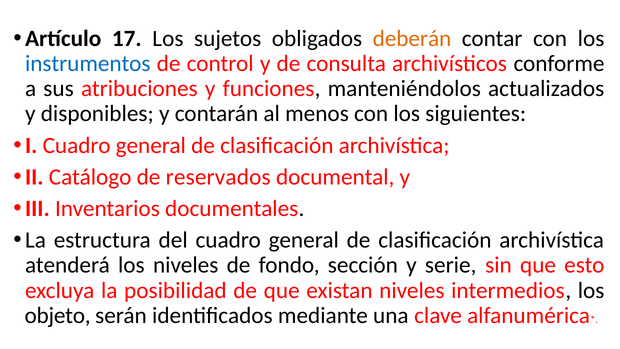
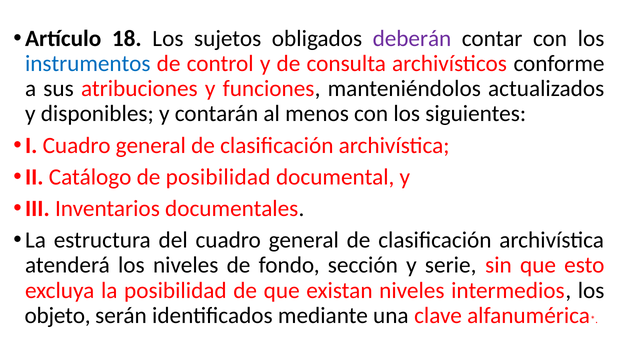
17: 17 -> 18
deberán colour: orange -> purple
de reservados: reservados -> posibilidad
